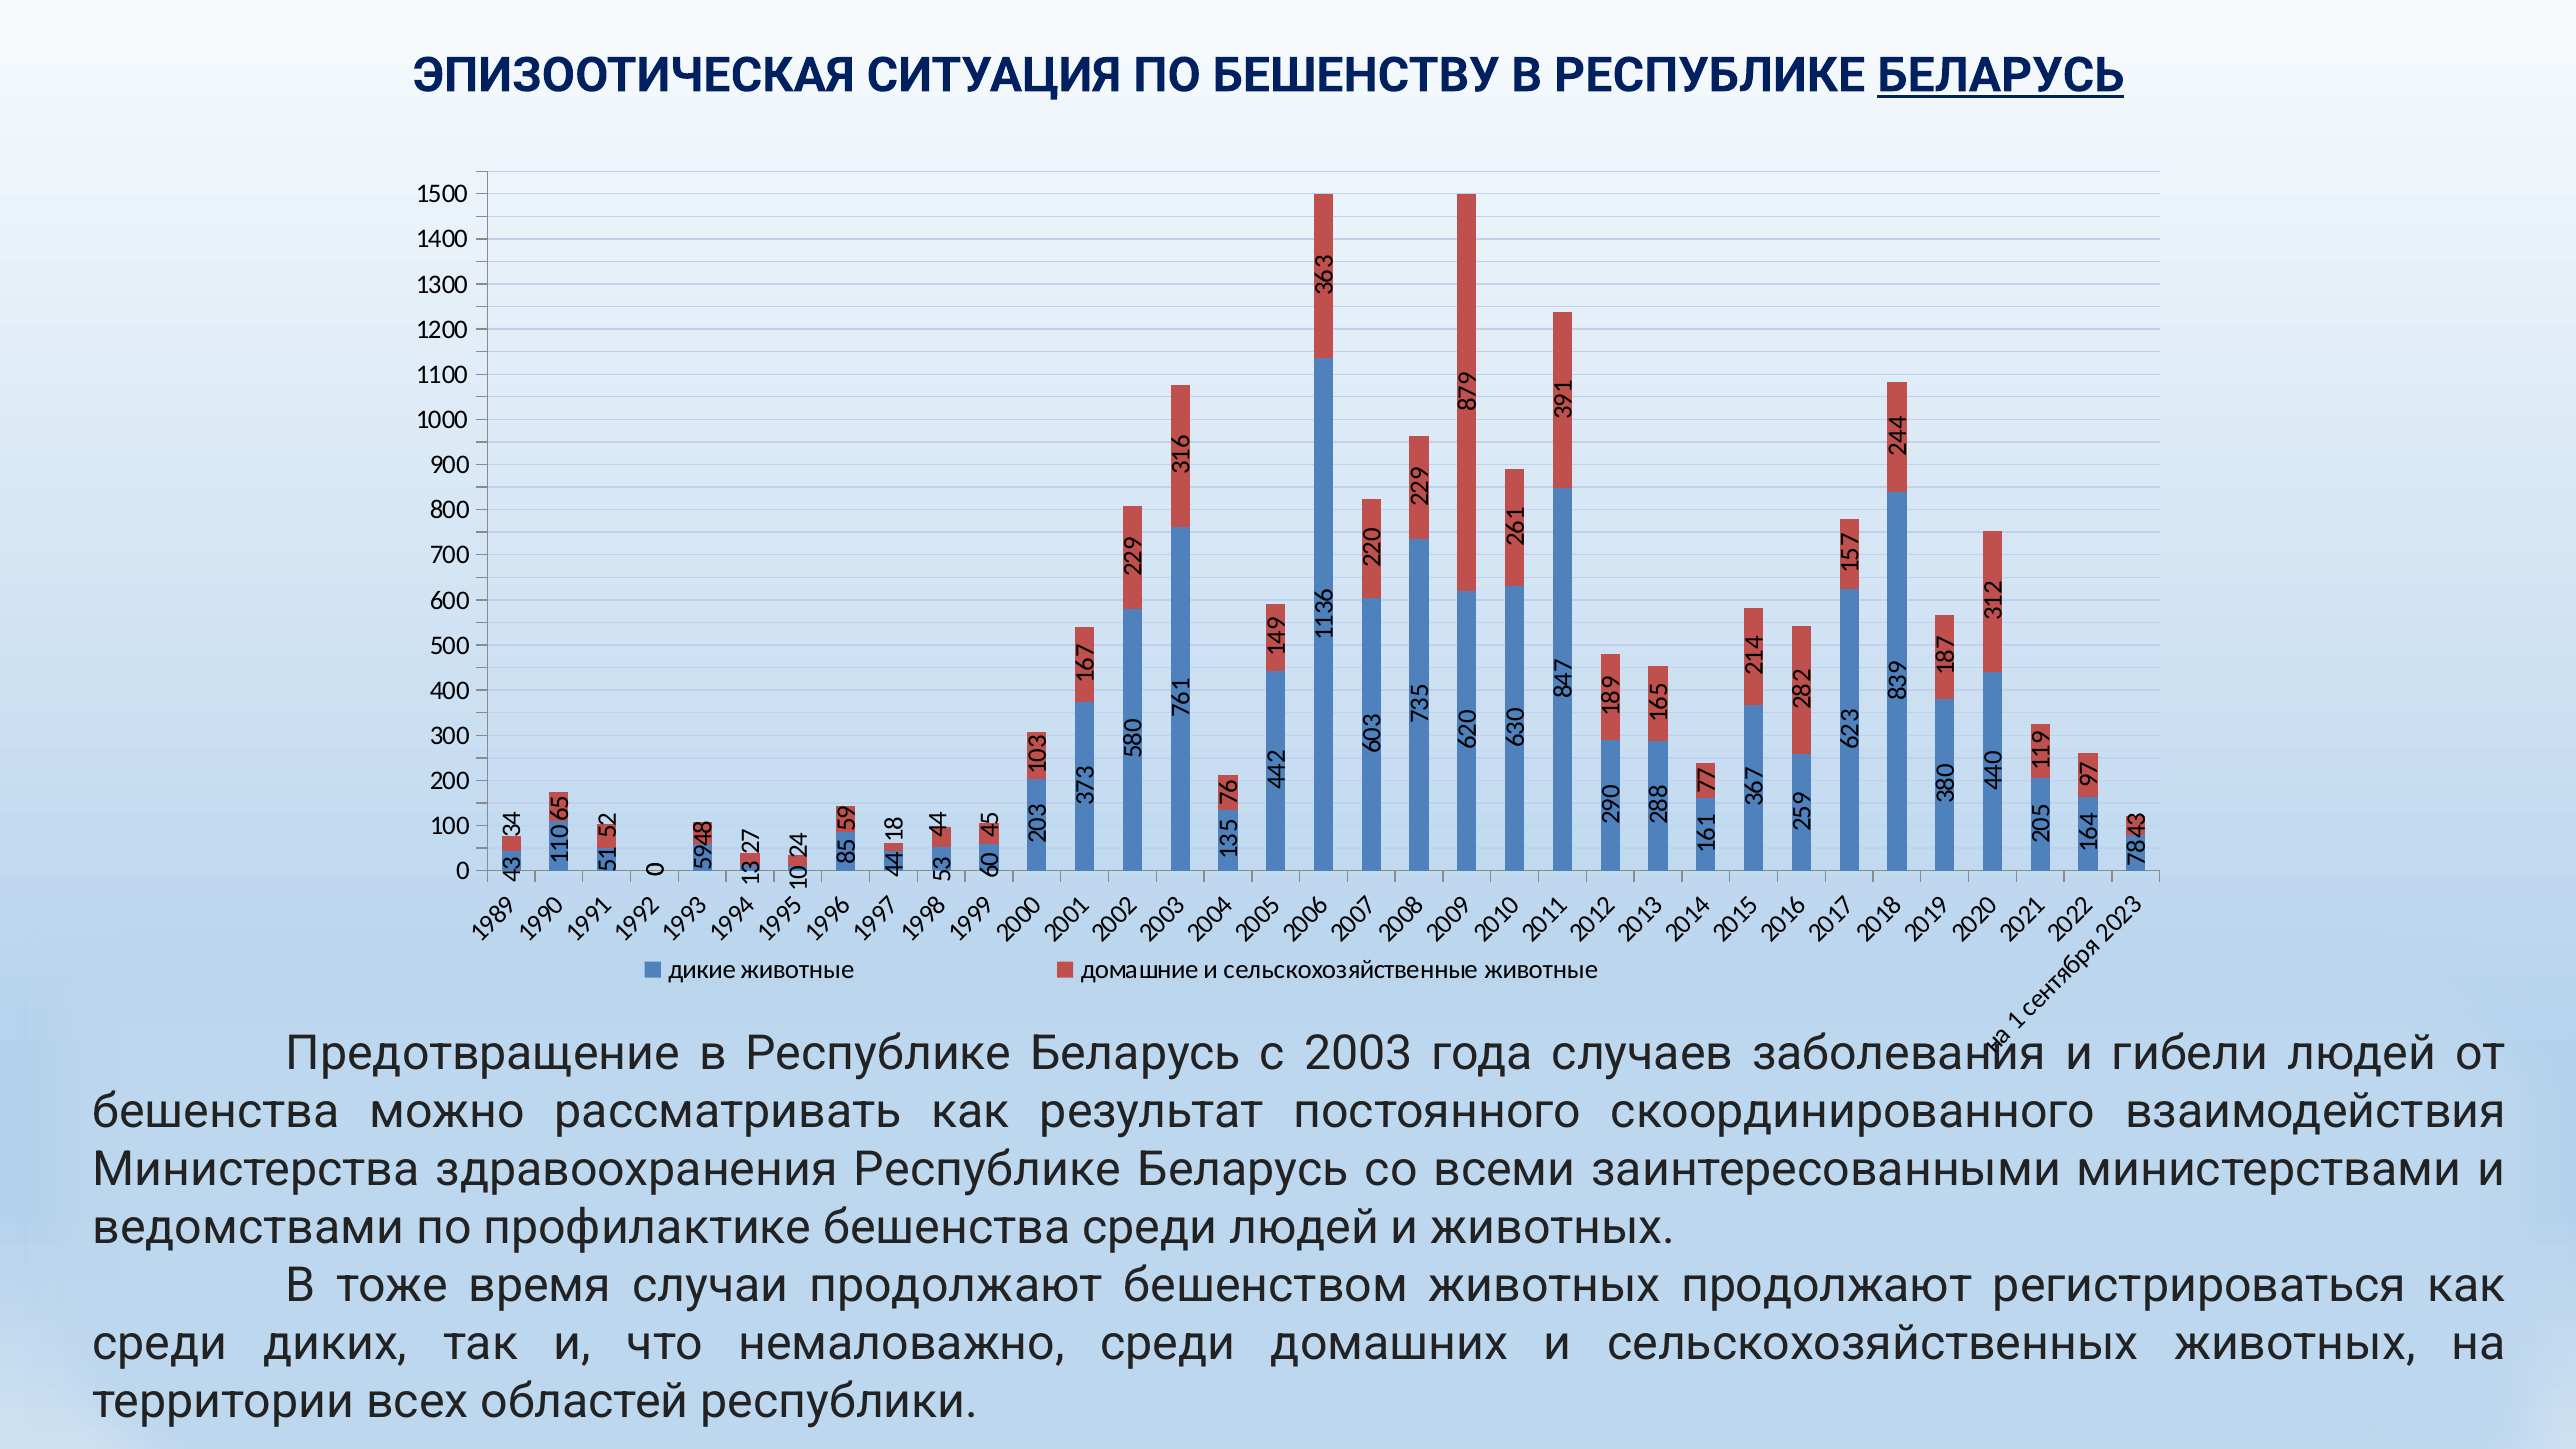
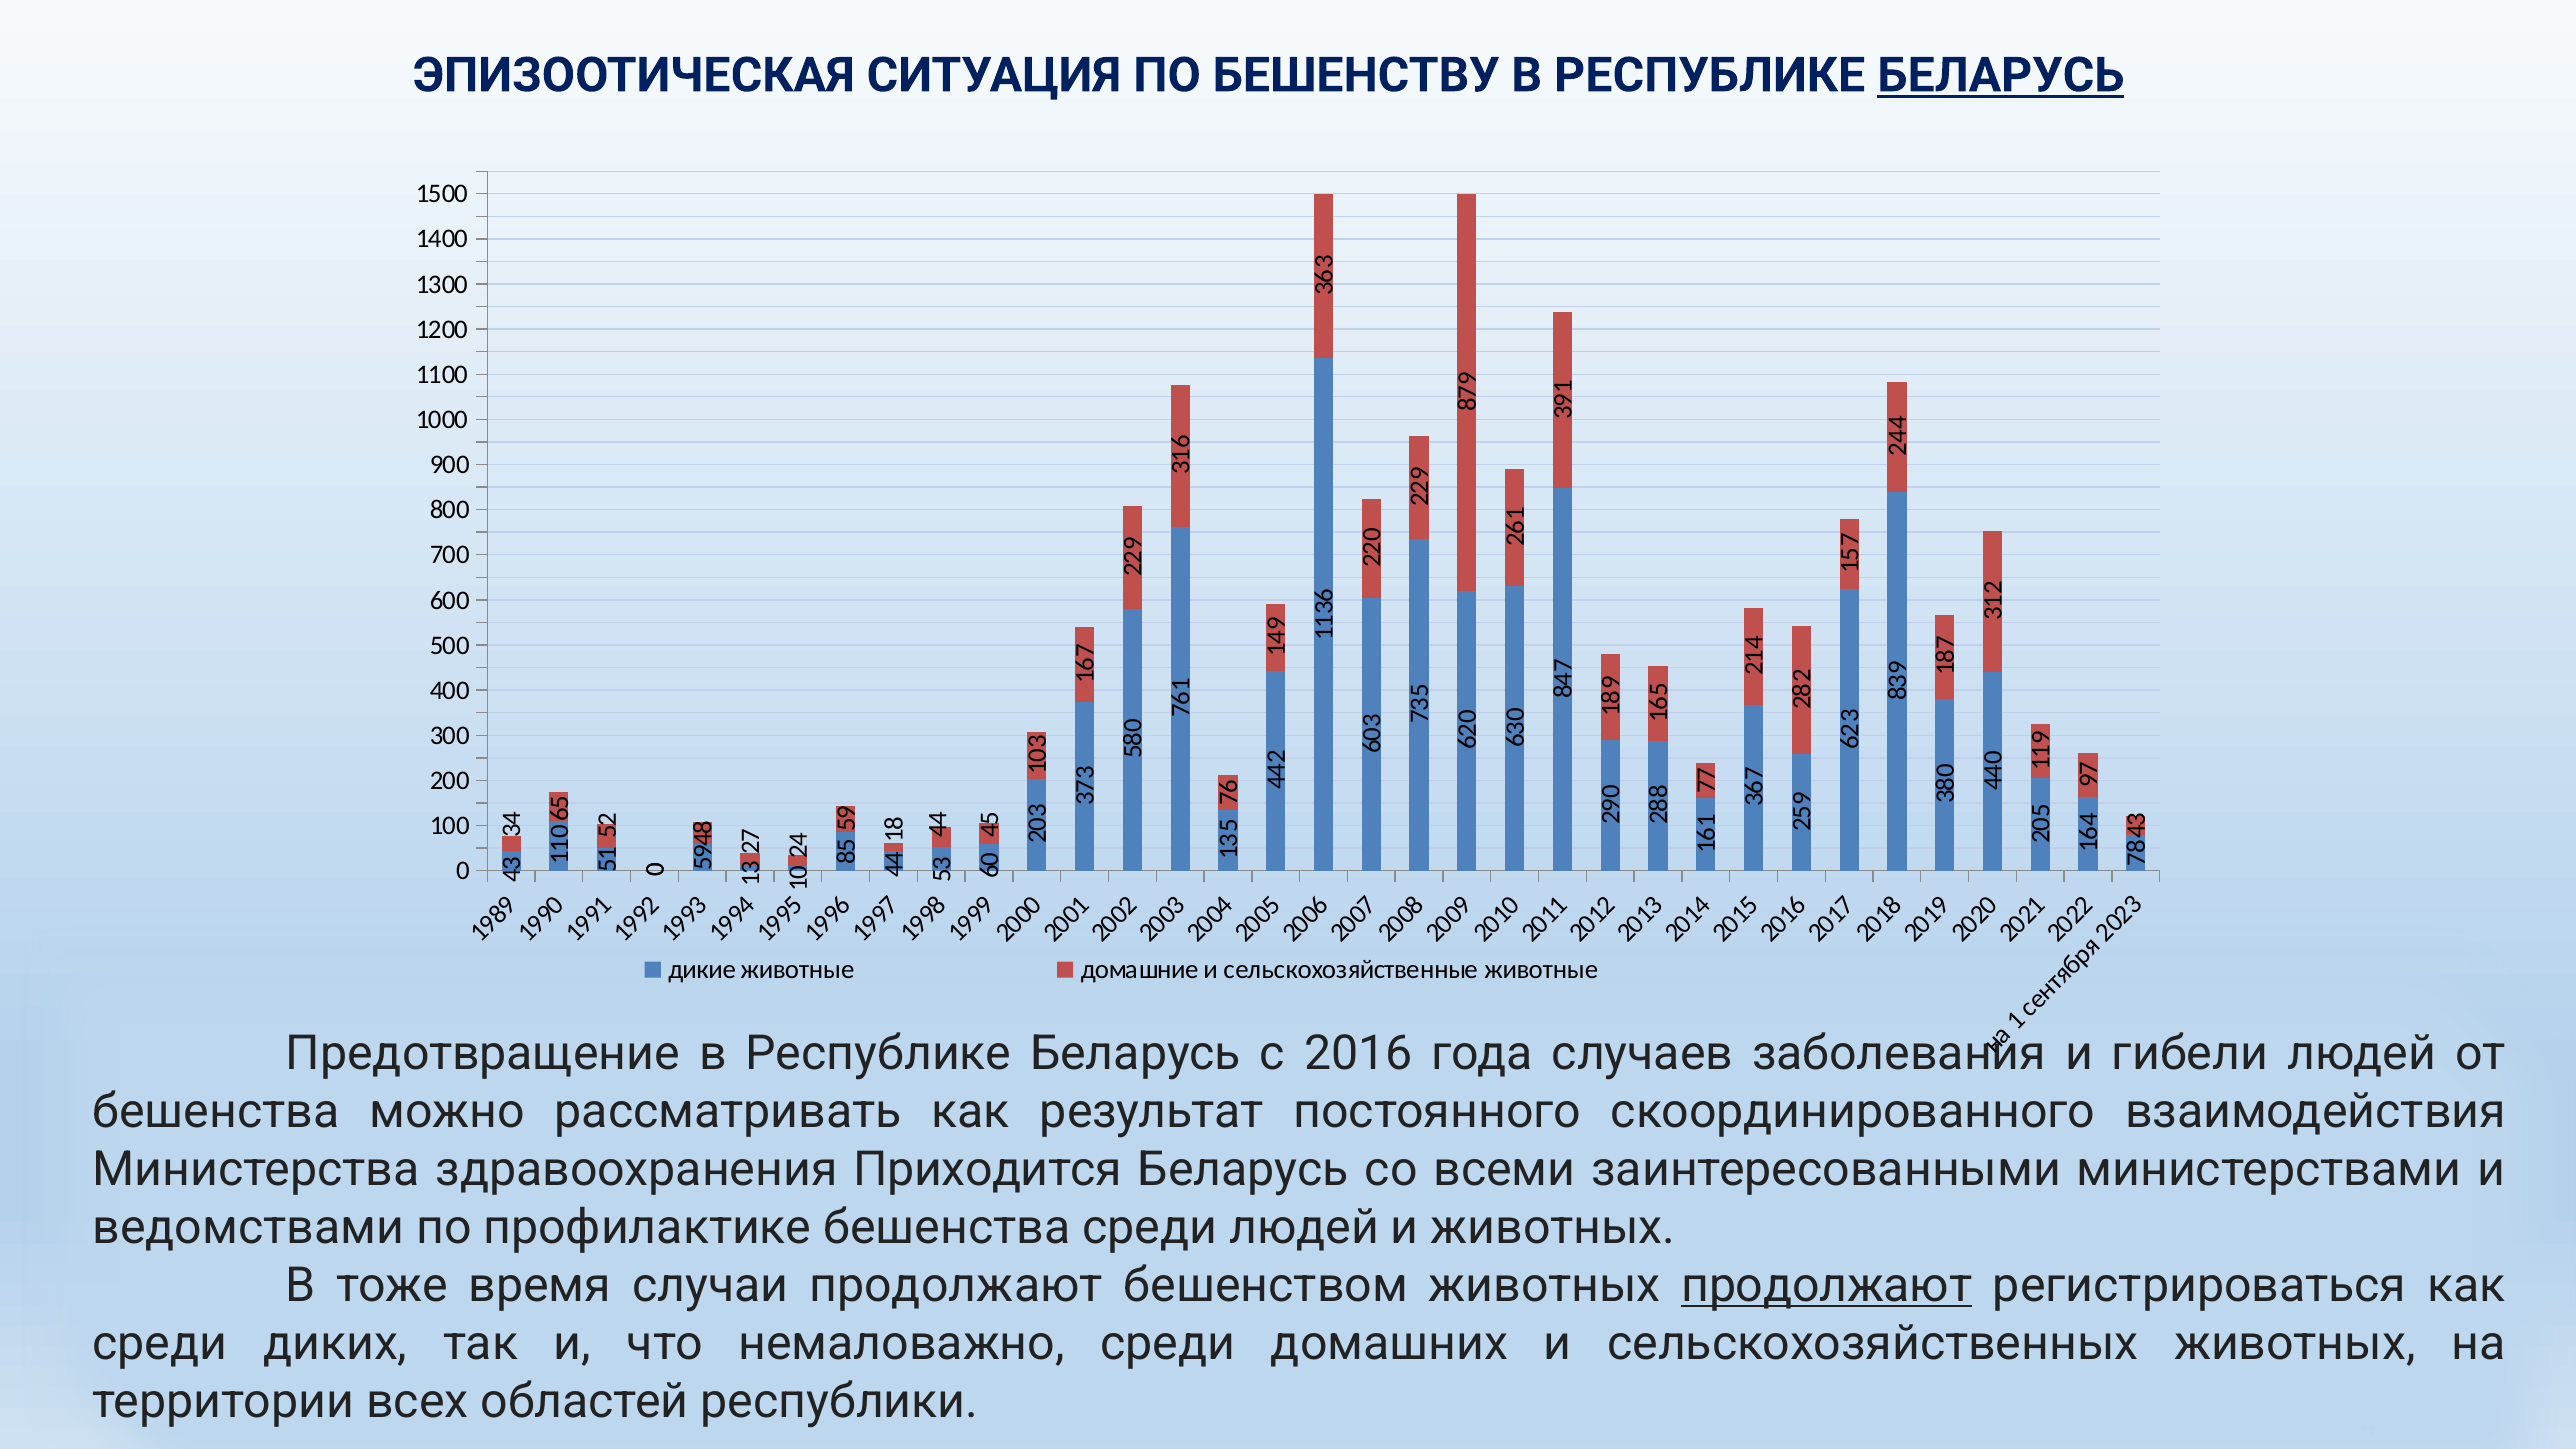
2003: 2003 -> 2016
здравоохранения Республике: Республике -> Приходится
продолжают at (1827, 1285) underline: none -> present
